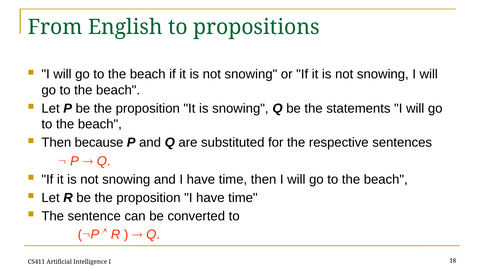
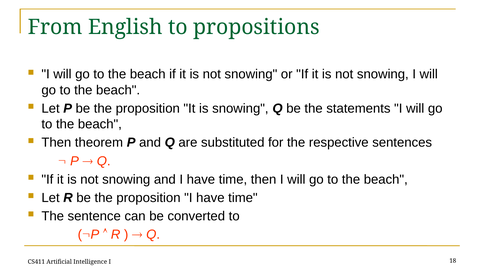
because: because -> theorem
